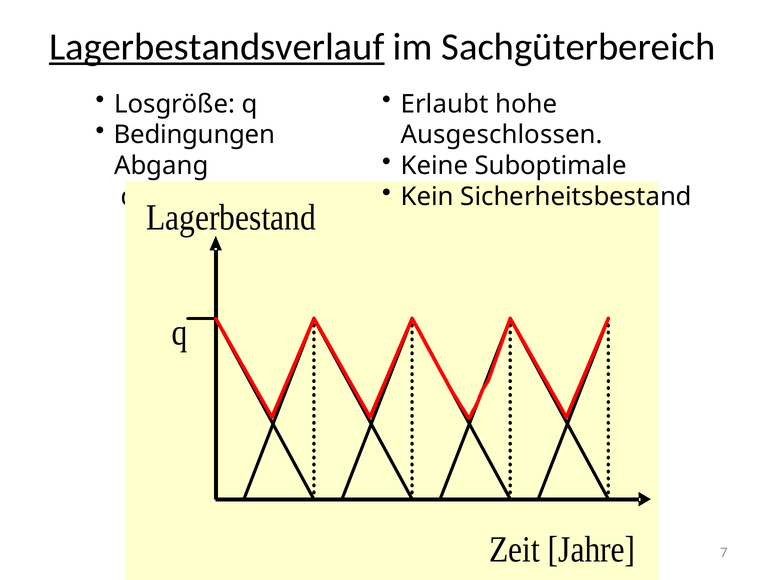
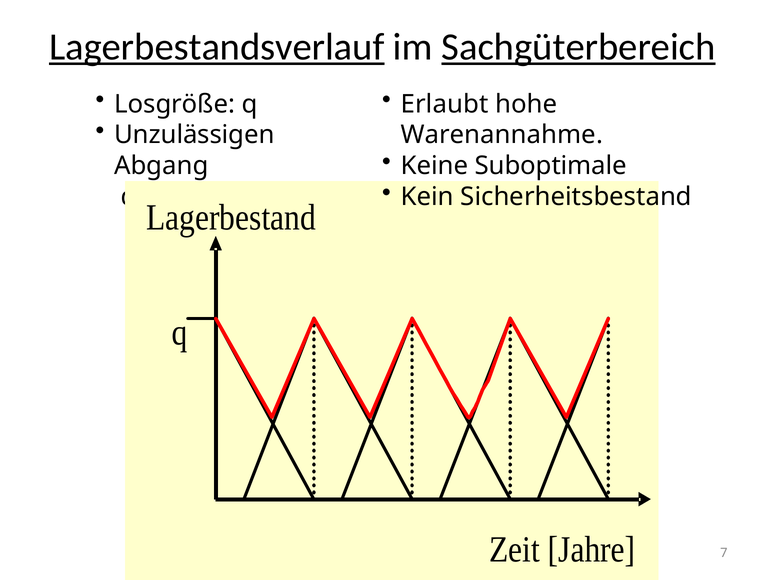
Sachgüterbereich underline: none -> present
Bedingungen: Bedingungen -> Unzulässigen
Ausgeschlossen: Ausgeschlossen -> Warenannahme
